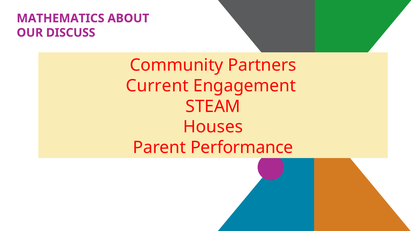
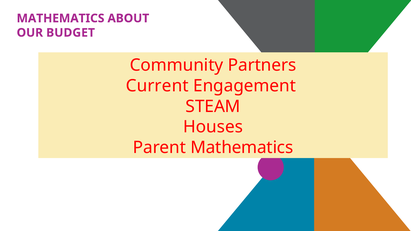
DISCUSS: DISCUSS -> BUDGET
Parent Performance: Performance -> Mathematics
